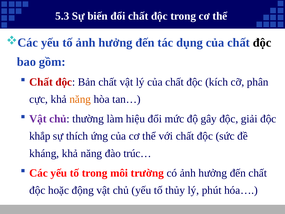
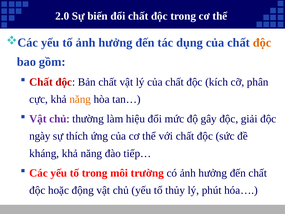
5.3: 5.3 -> 2.0
độc at (262, 43) colour: black -> orange
khắp: khắp -> ngày
trúc…: trúc… -> tiếp…
